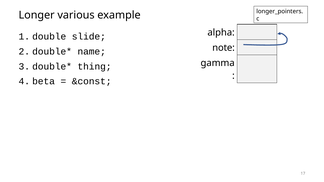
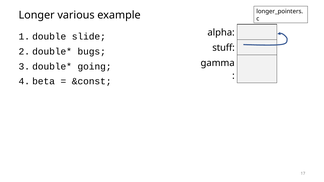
note: note -> stuff
name: name -> bugs
thing: thing -> going
